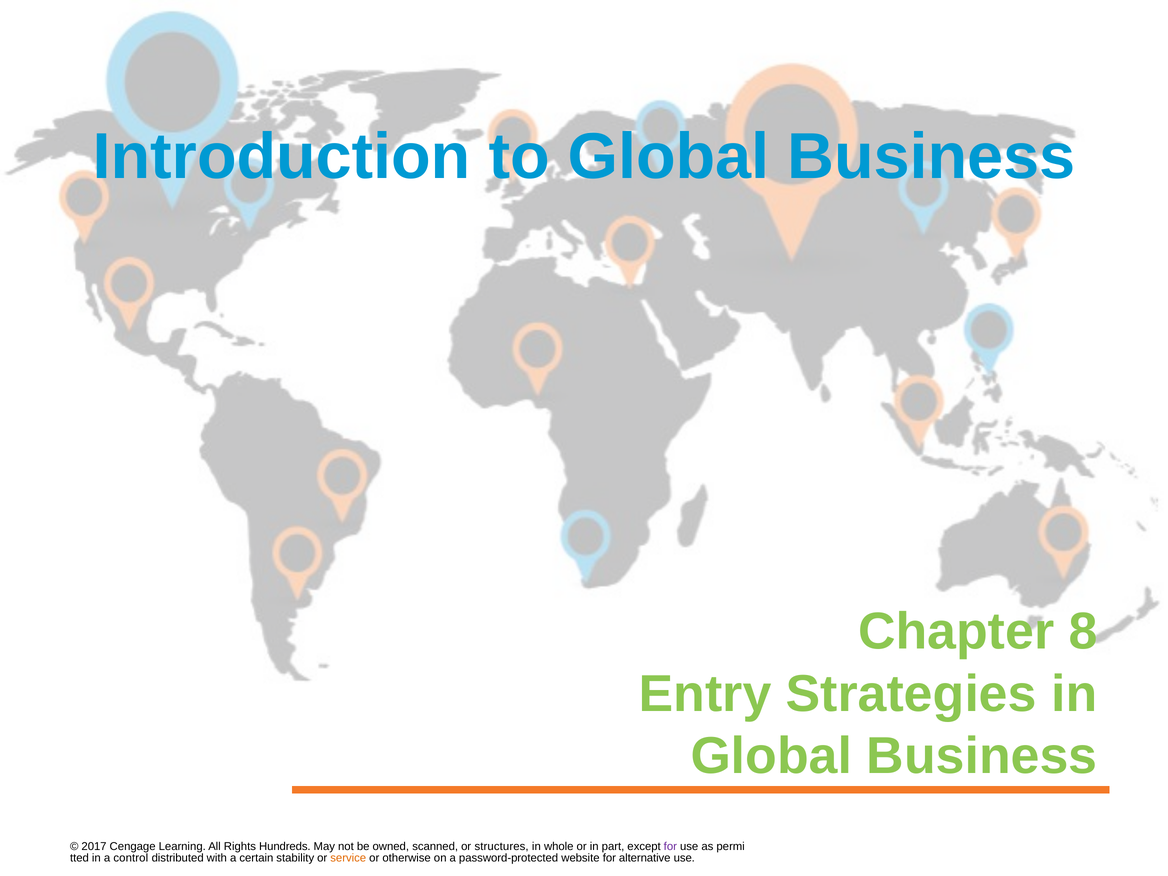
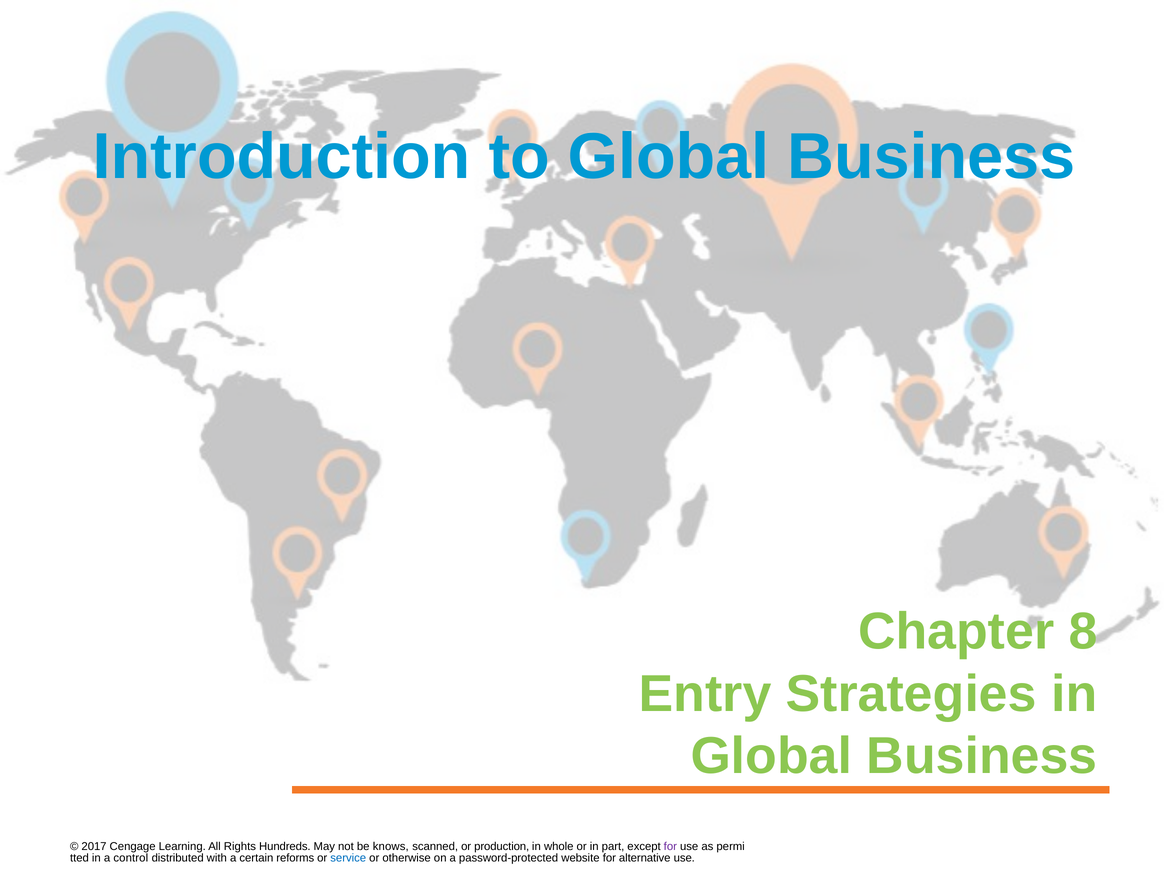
owned: owned -> knows
structures: structures -> production
stability: stability -> reforms
service colour: orange -> blue
